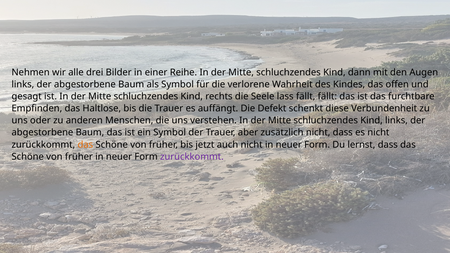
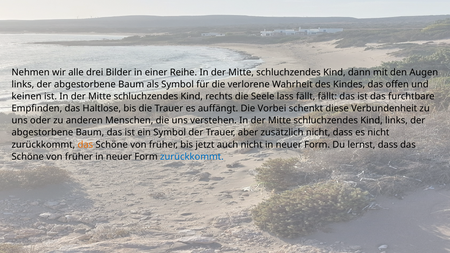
gesagt: gesagt -> keinen
Defekt: Defekt -> Vorbei
zurückkommt at (192, 157) colour: purple -> blue
